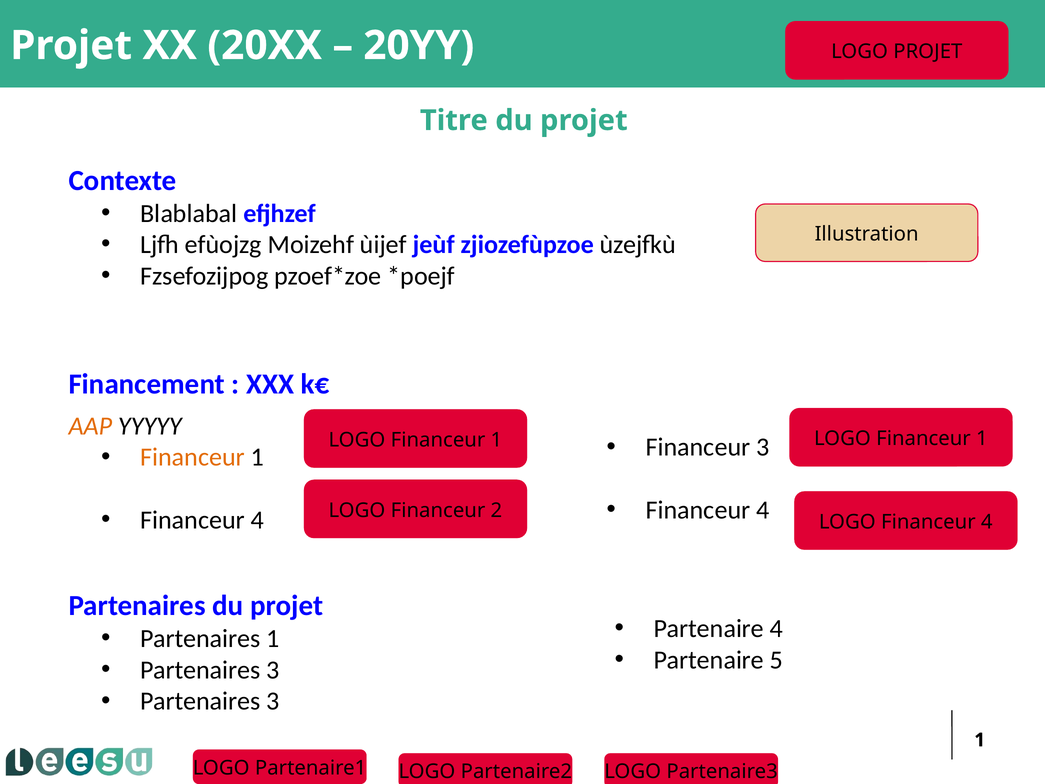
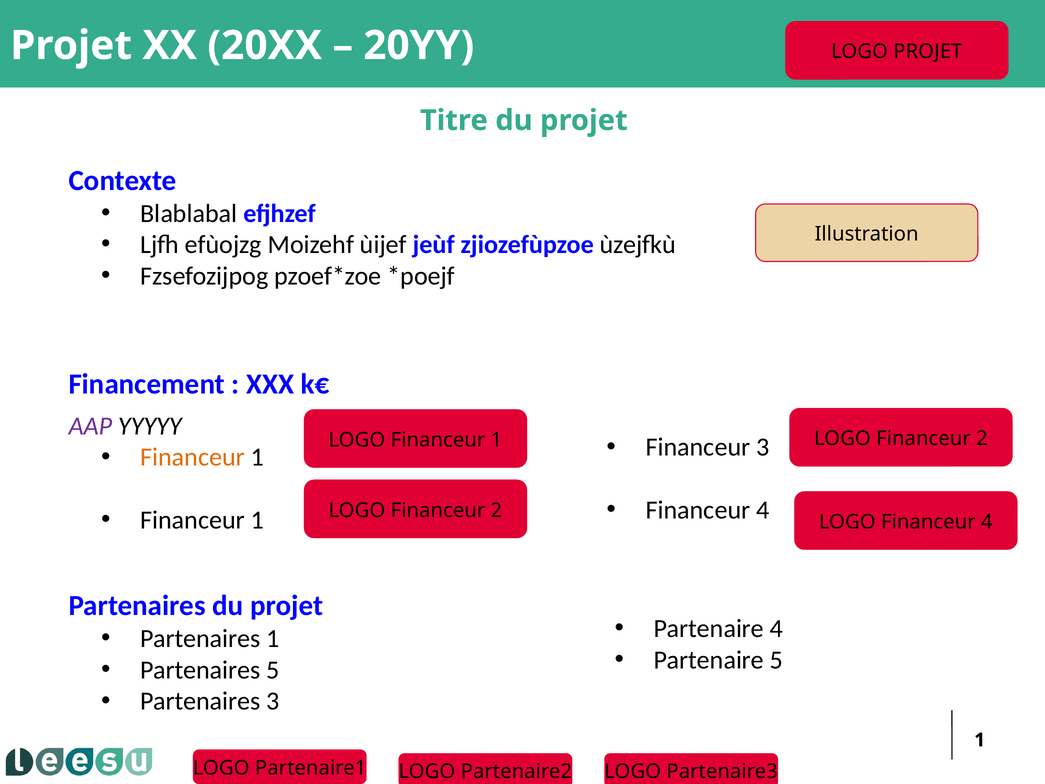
AAP colour: orange -> purple
1 at (982, 438): 1 -> 2
4 at (257, 520): 4 -> 1
3 at (273, 670): 3 -> 5
